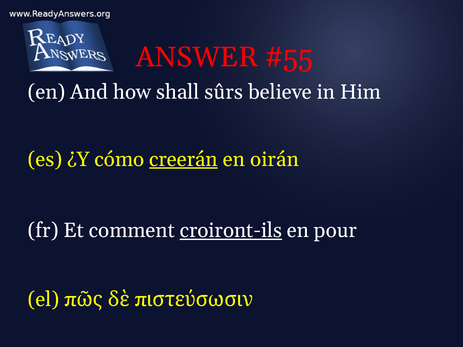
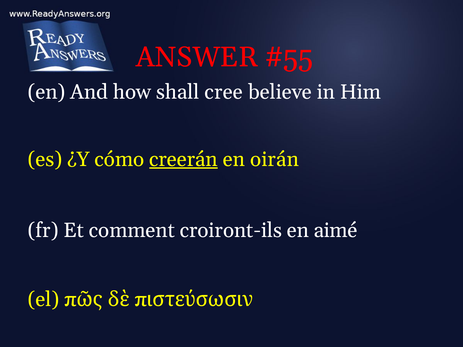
sûrs: sûrs -> cree
croiront-ils underline: present -> none
pour: pour -> aimé
